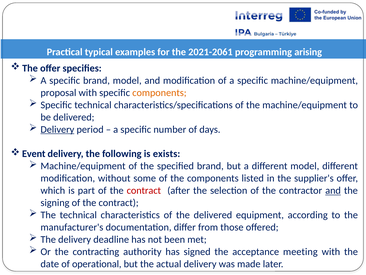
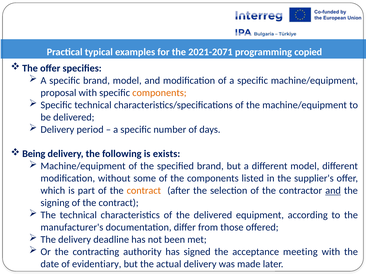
2021-2061: 2021-2061 -> 2021-2071
arising: arising -> copied
Delivery at (57, 129) underline: present -> none
Event: Event -> Being
contract at (144, 190) colour: red -> orange
operational: operational -> evidentiary
